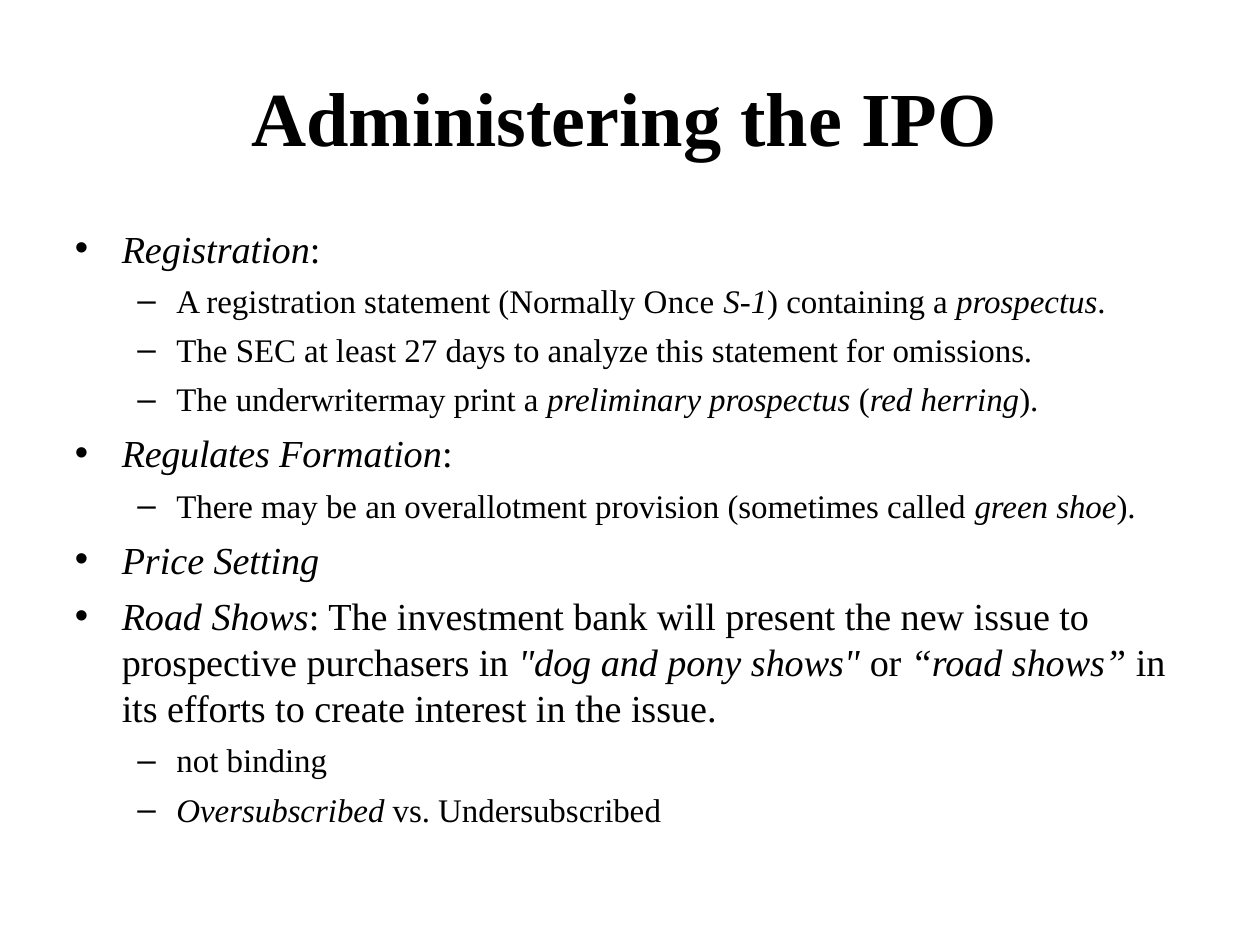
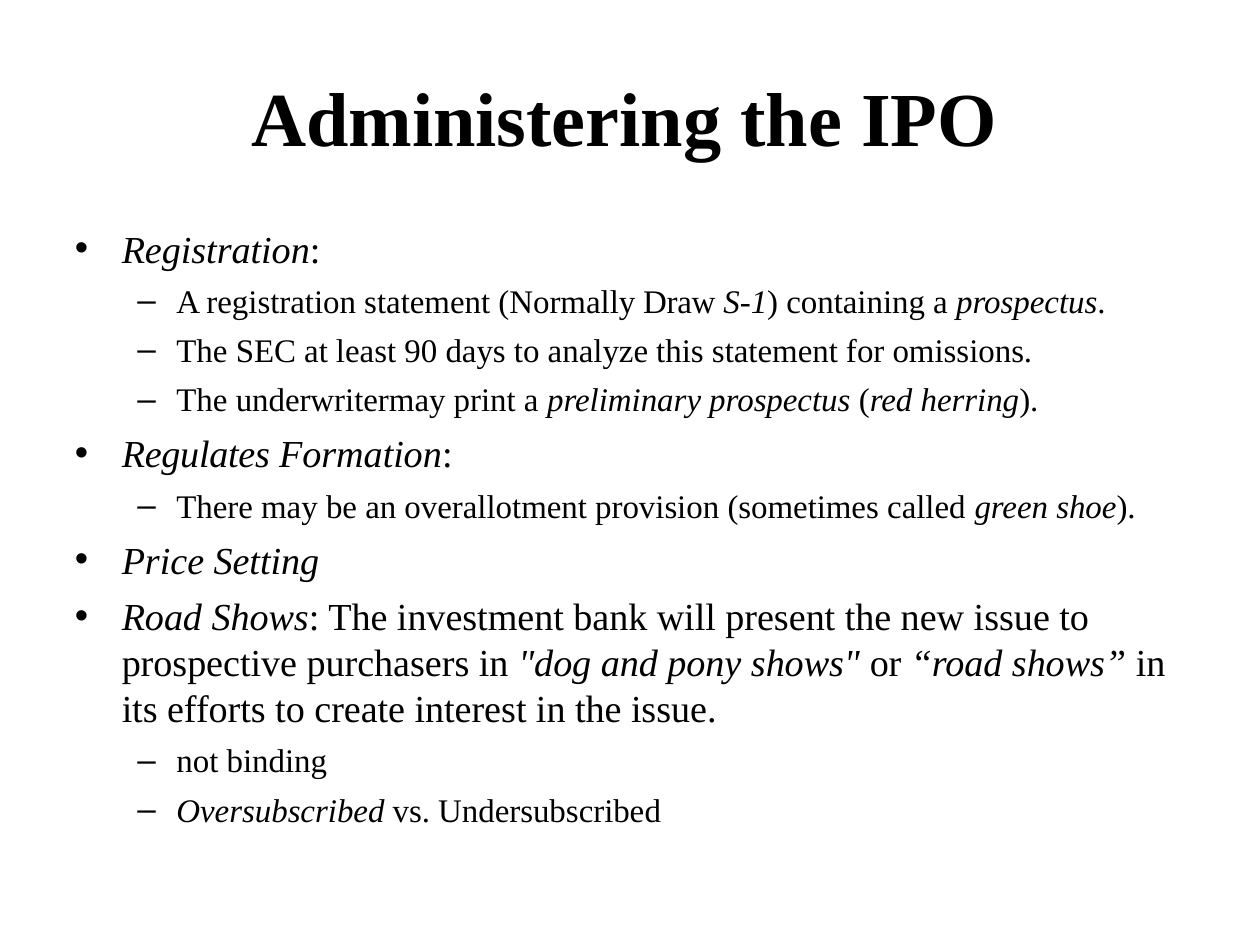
Once: Once -> Draw
27: 27 -> 90
